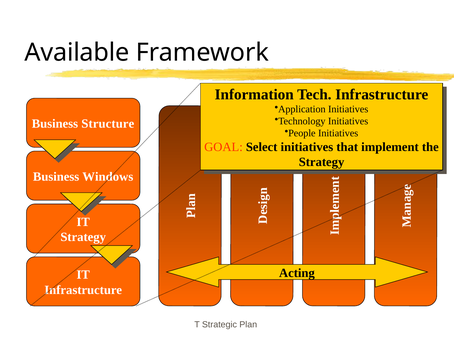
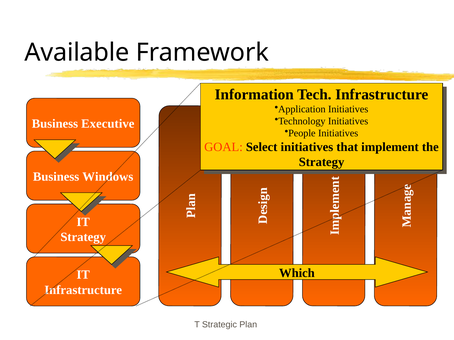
Structure: Structure -> Executive
Acting: Acting -> Which
